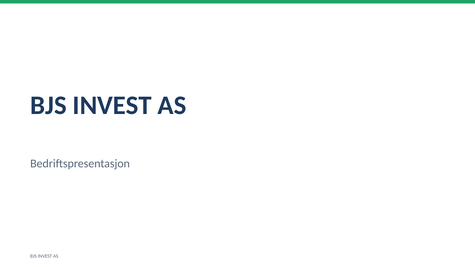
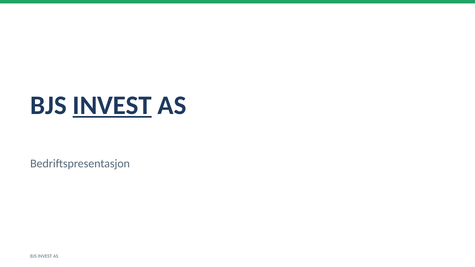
INVEST at (112, 105) underline: none -> present
